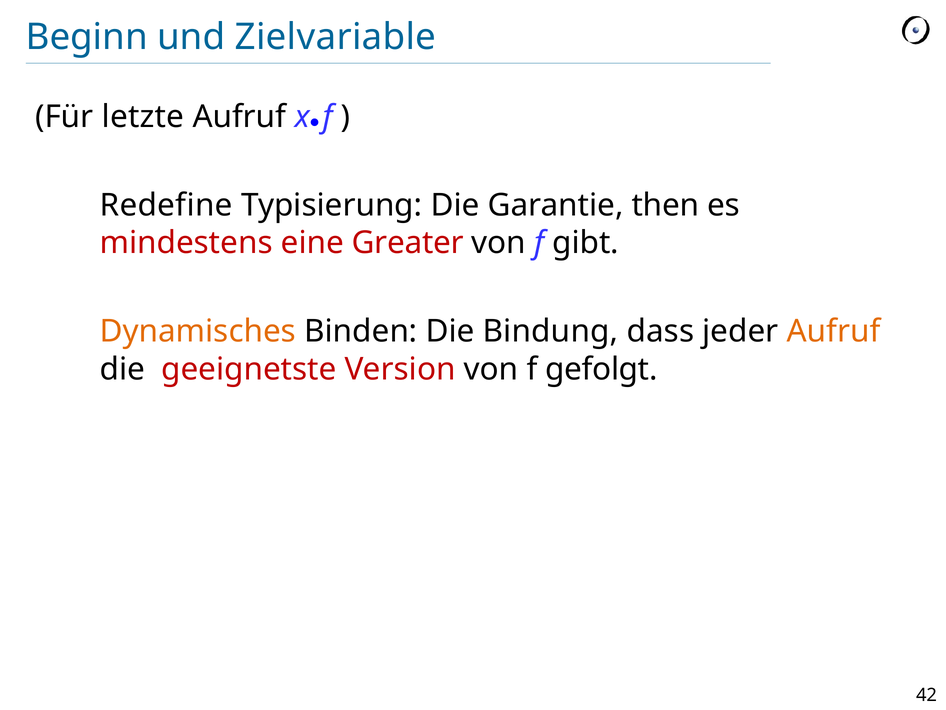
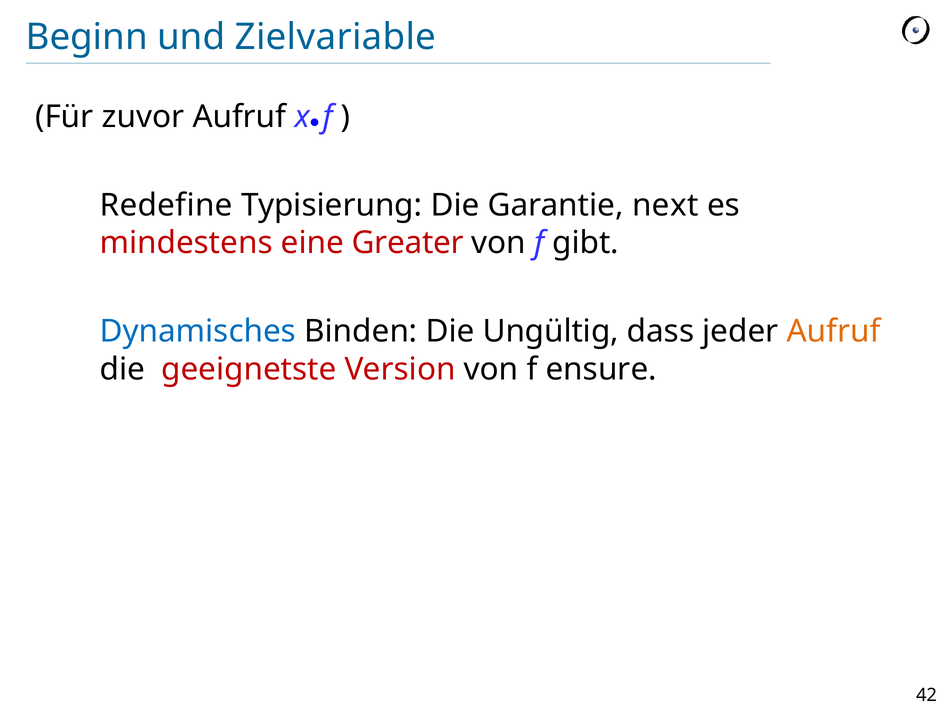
letzte: letzte -> zuvor
then: then -> next
Dynamisches colour: orange -> blue
Bindung: Bindung -> Ungültig
gefolgt: gefolgt -> ensure
